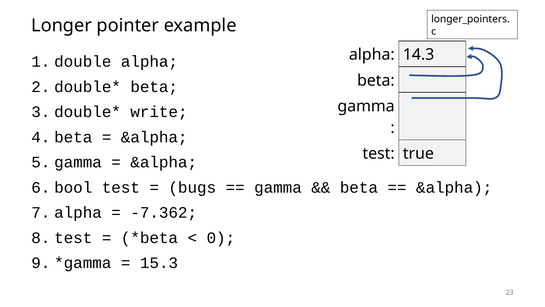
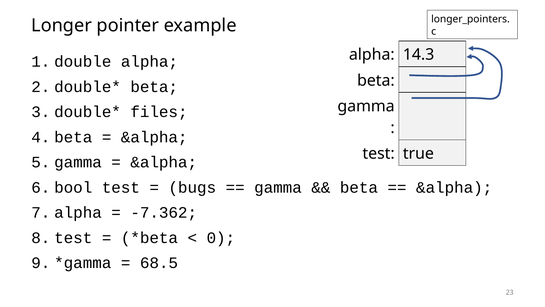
write: write -> files
15.3: 15.3 -> 68.5
